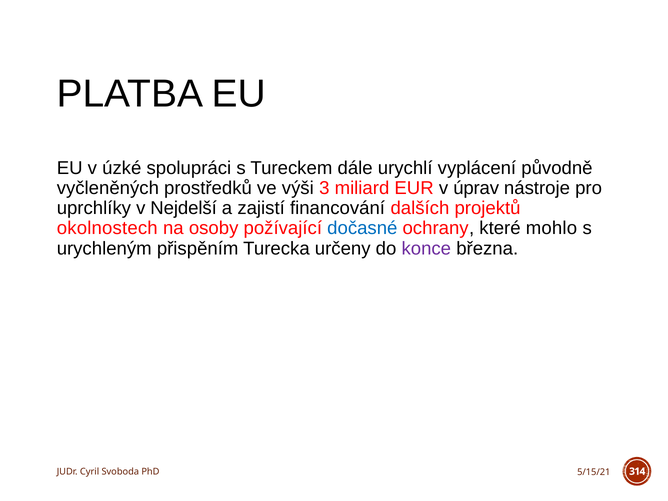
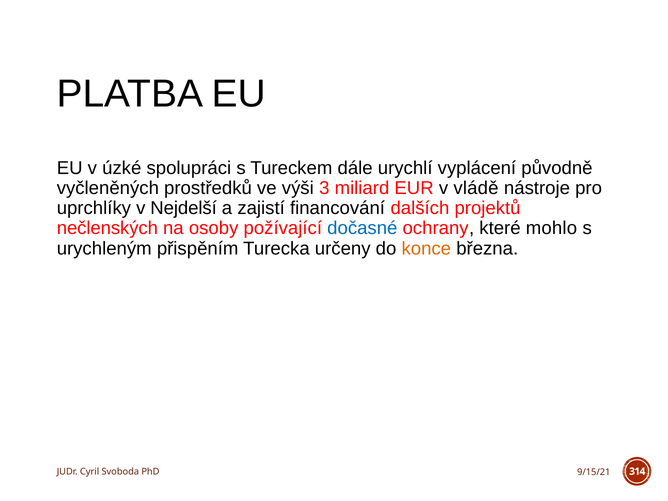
úprav: úprav -> vládě
okolnostech: okolnostech -> nečlenských
konce colour: purple -> orange
5/15/21: 5/15/21 -> 9/15/21
